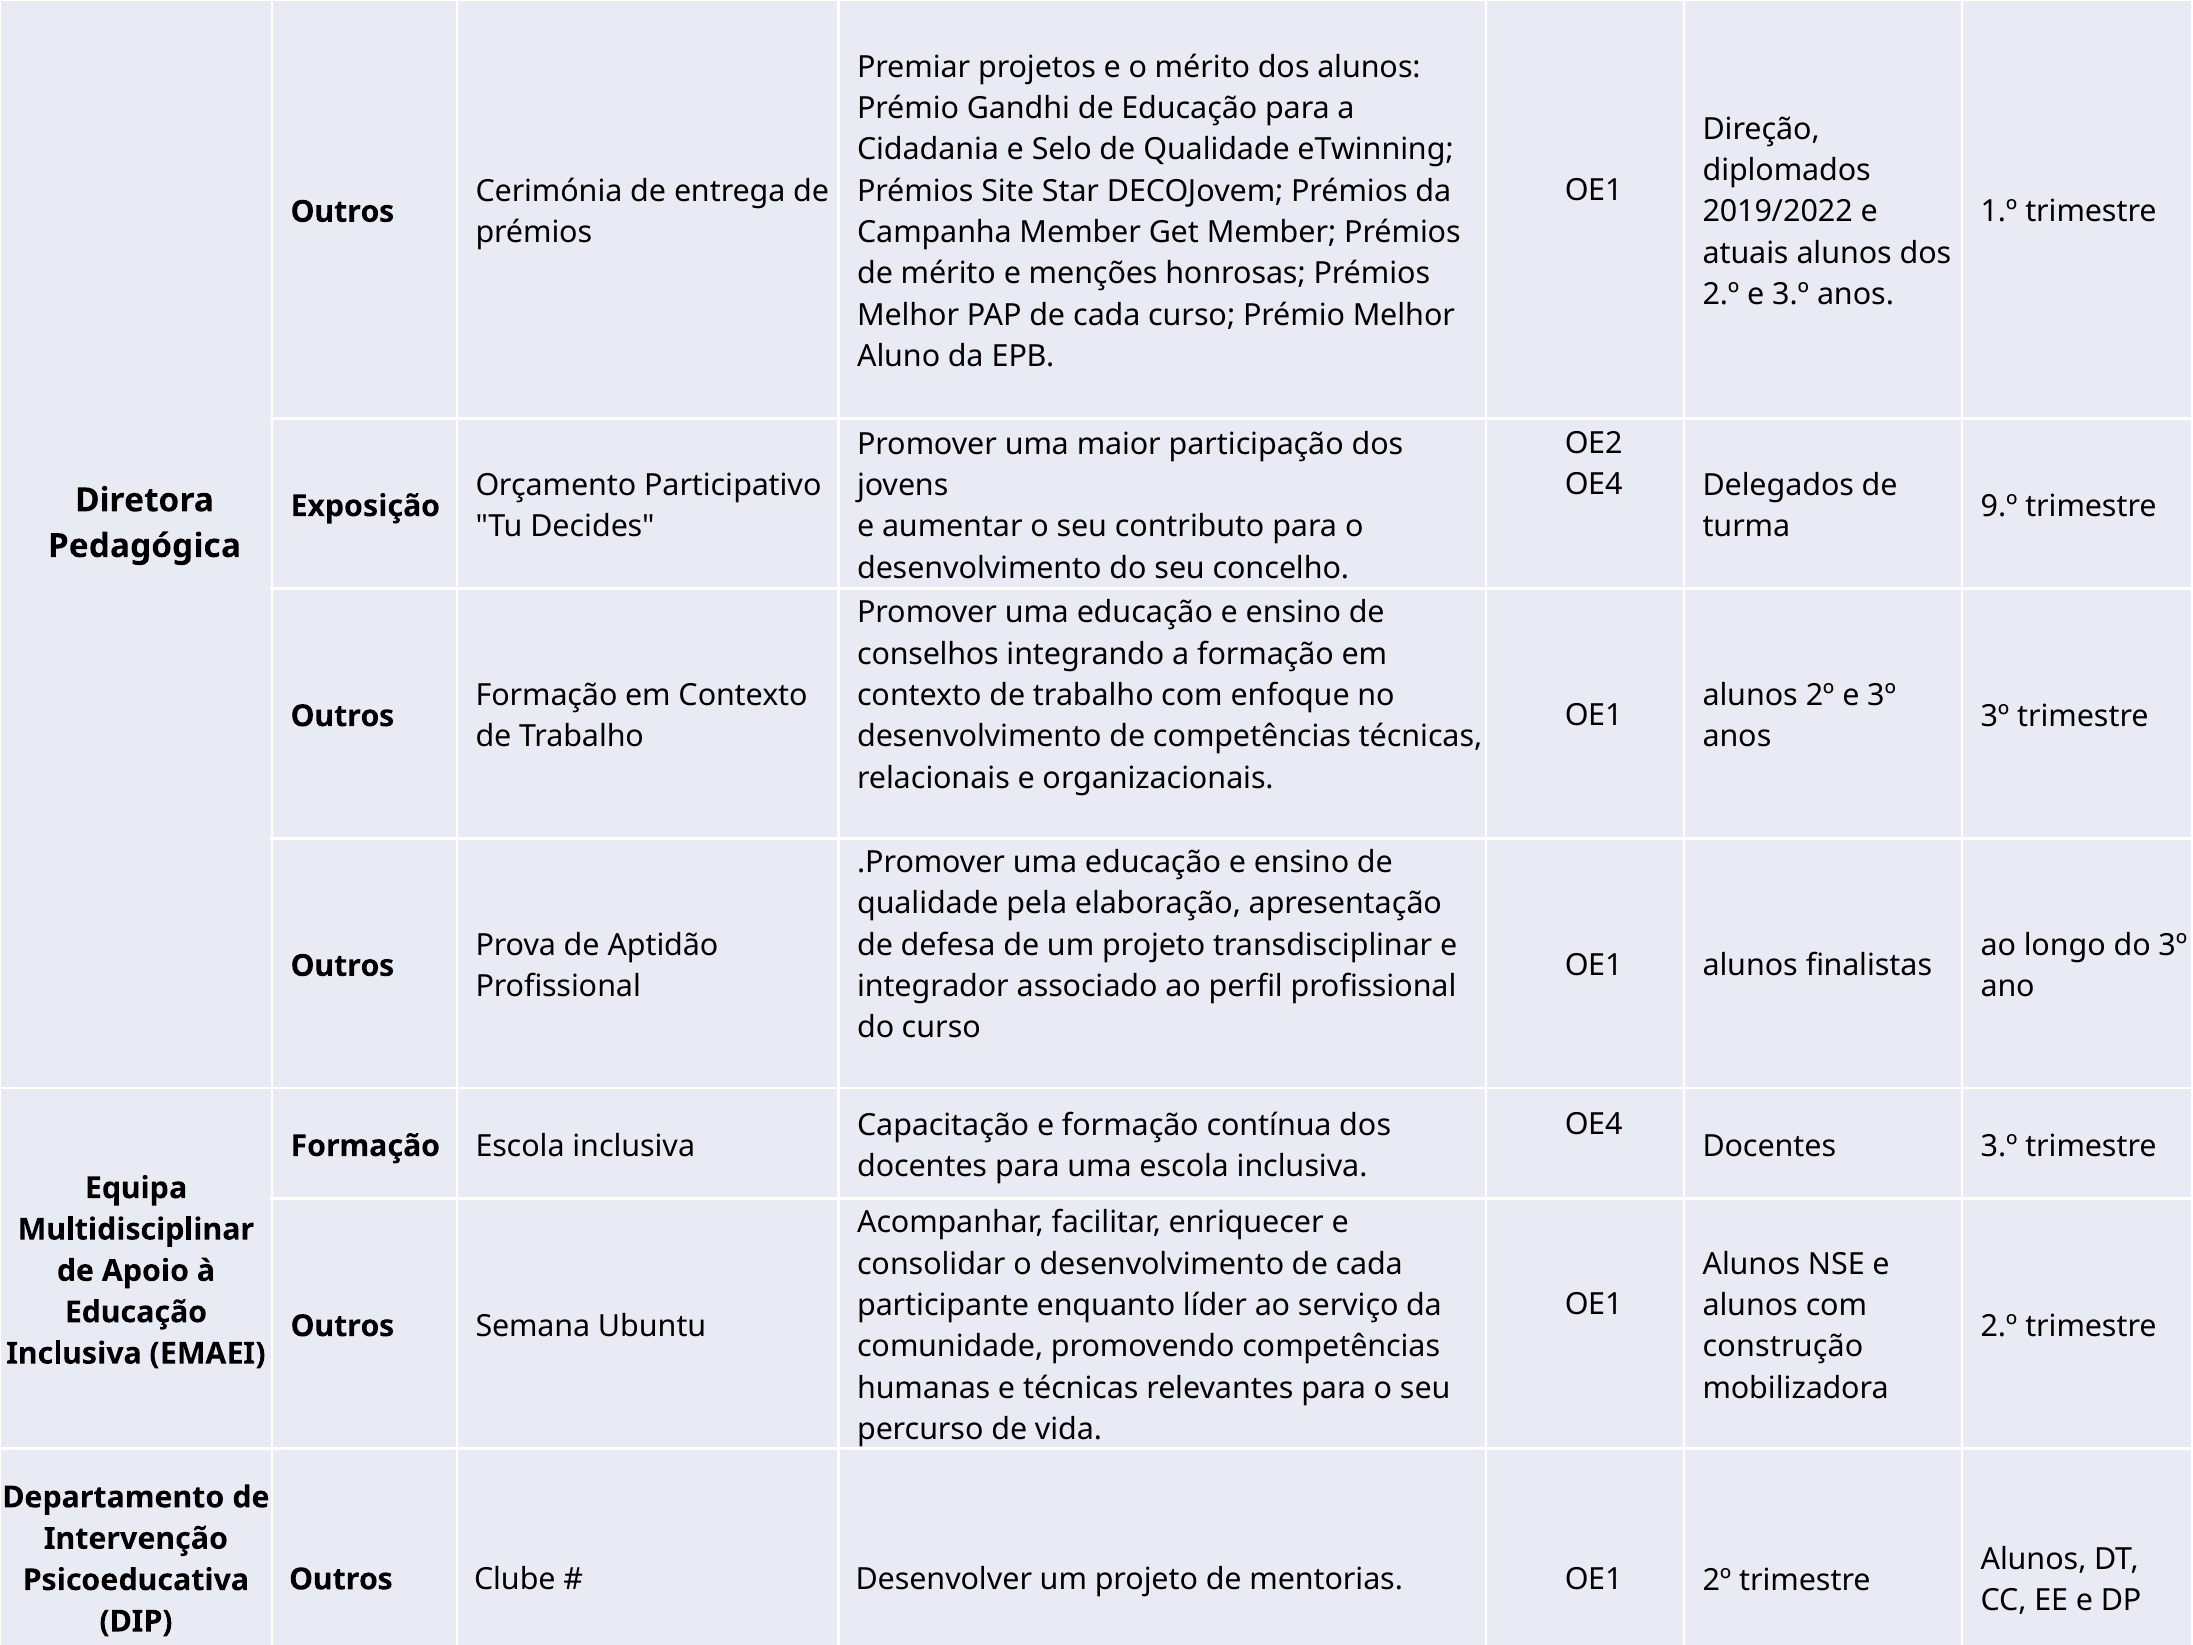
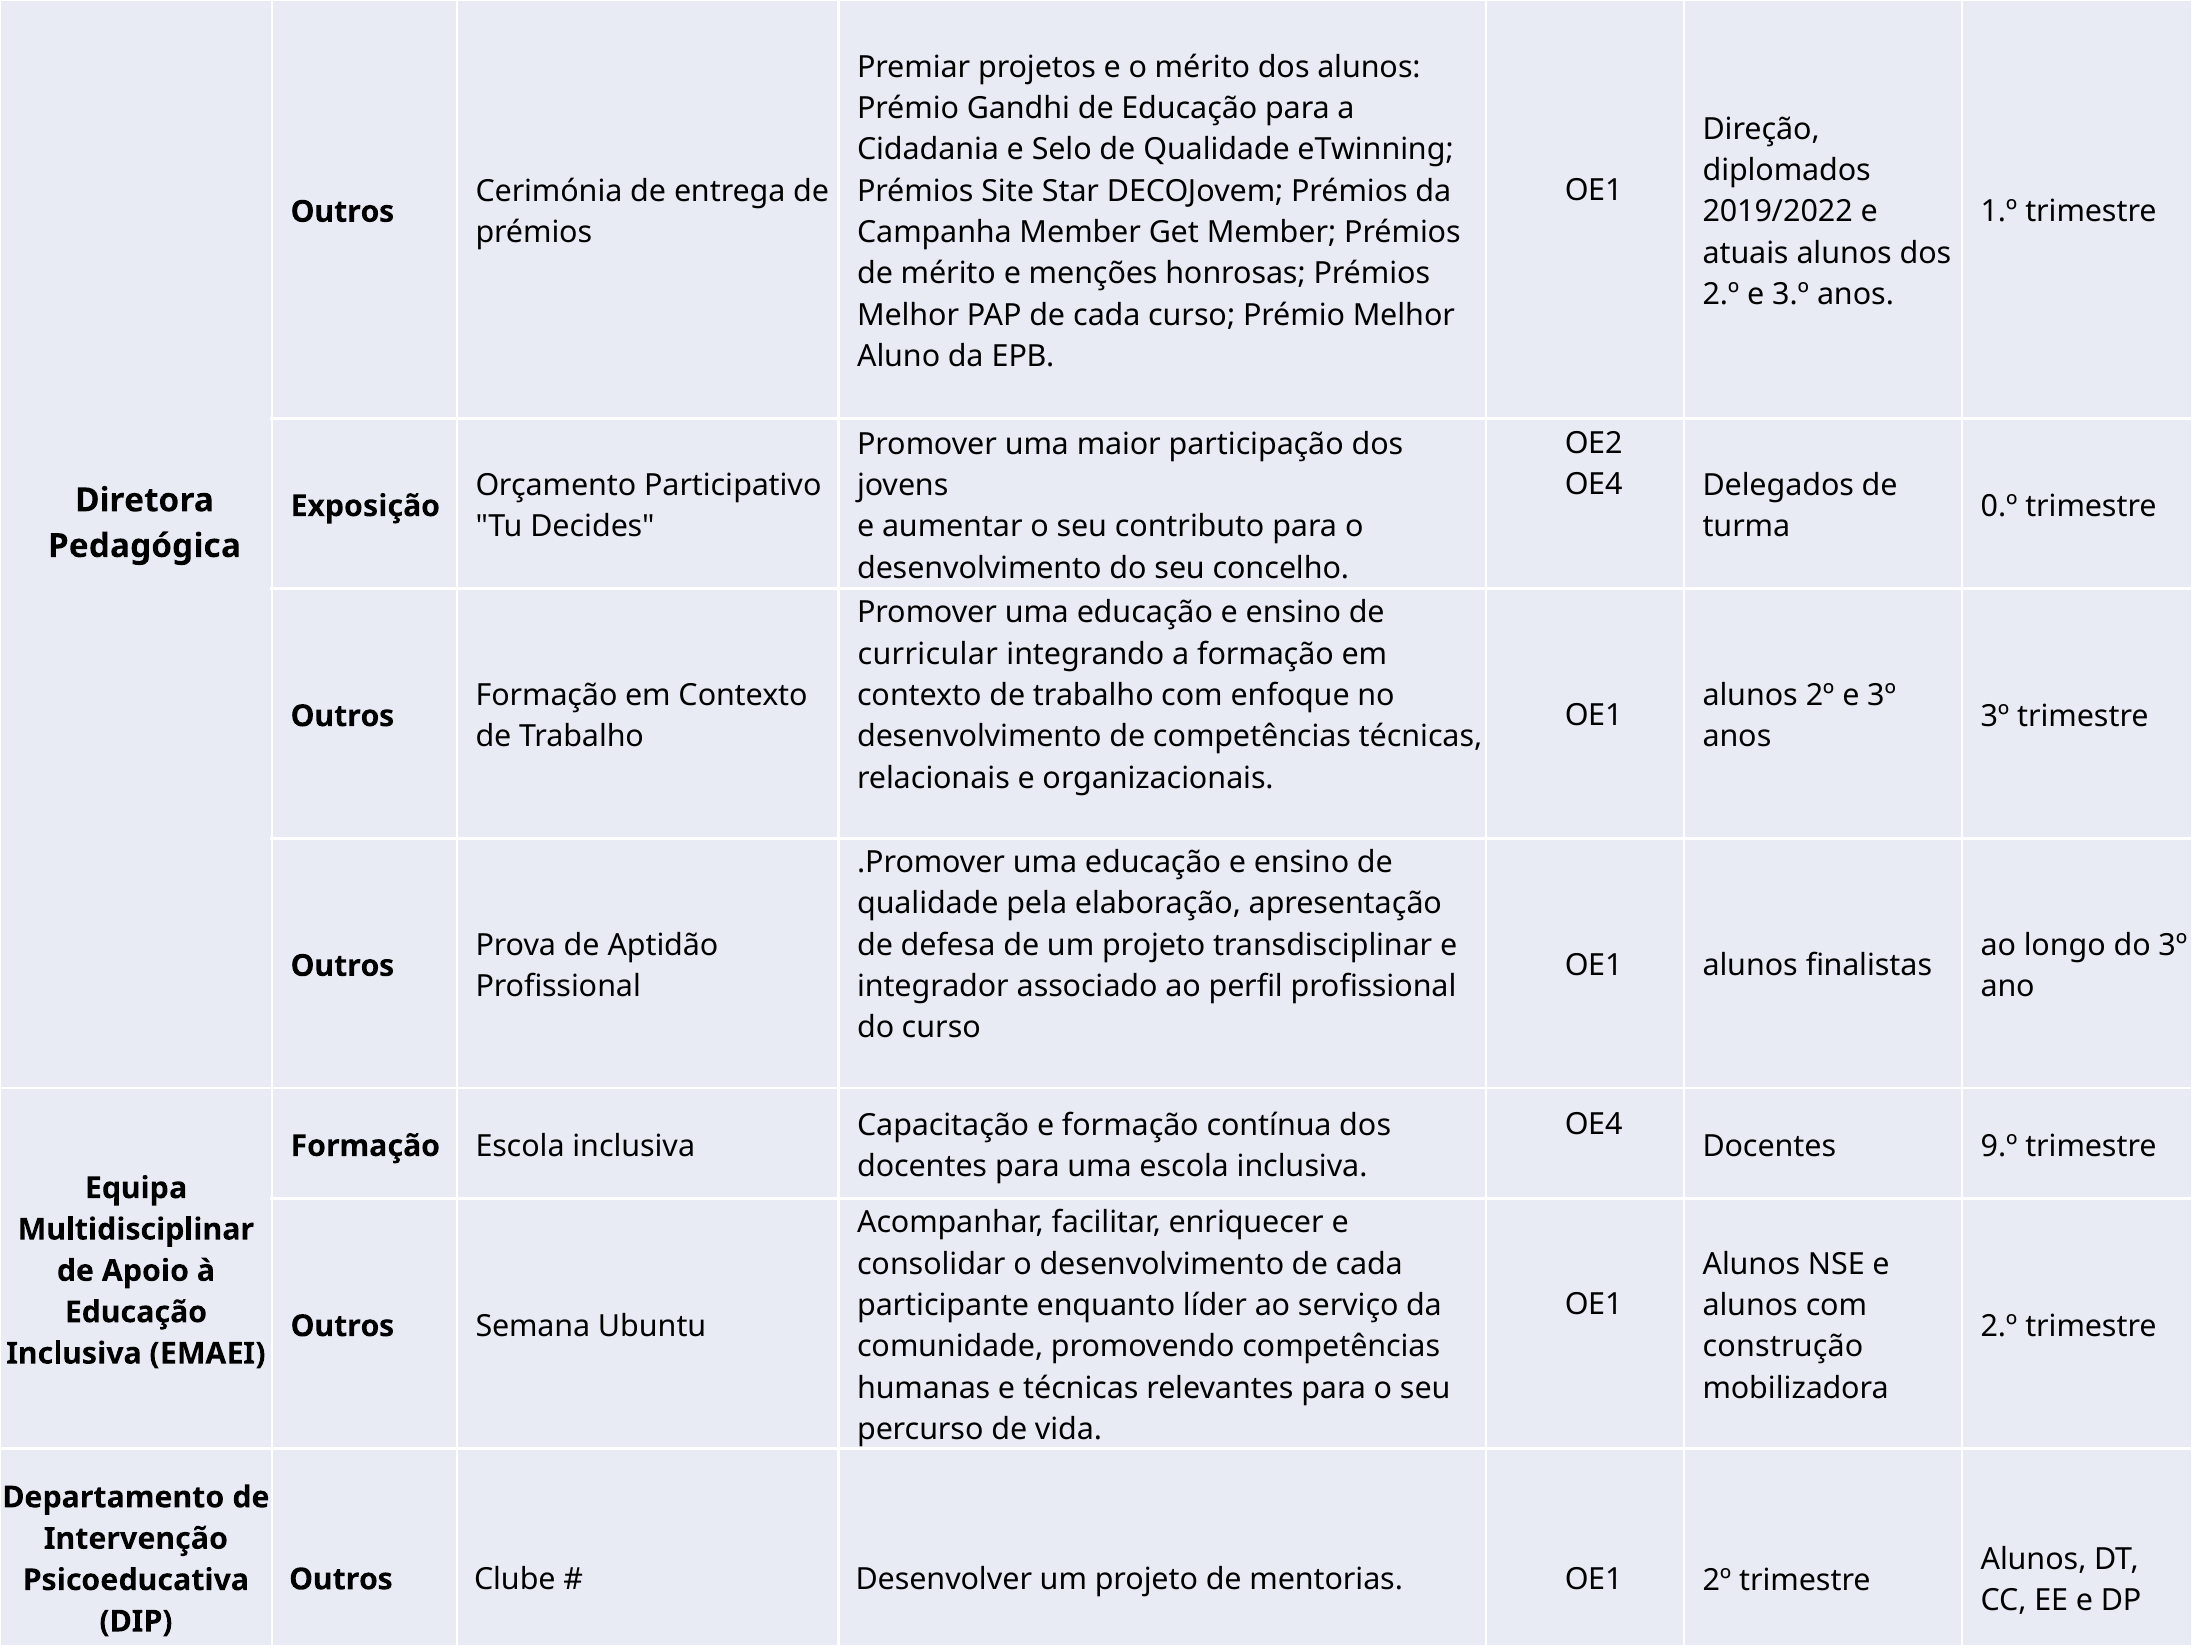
9.º: 9.º -> 0.º
conselhos: conselhos -> curricular
Docentes 3.º: 3.º -> 9.º
